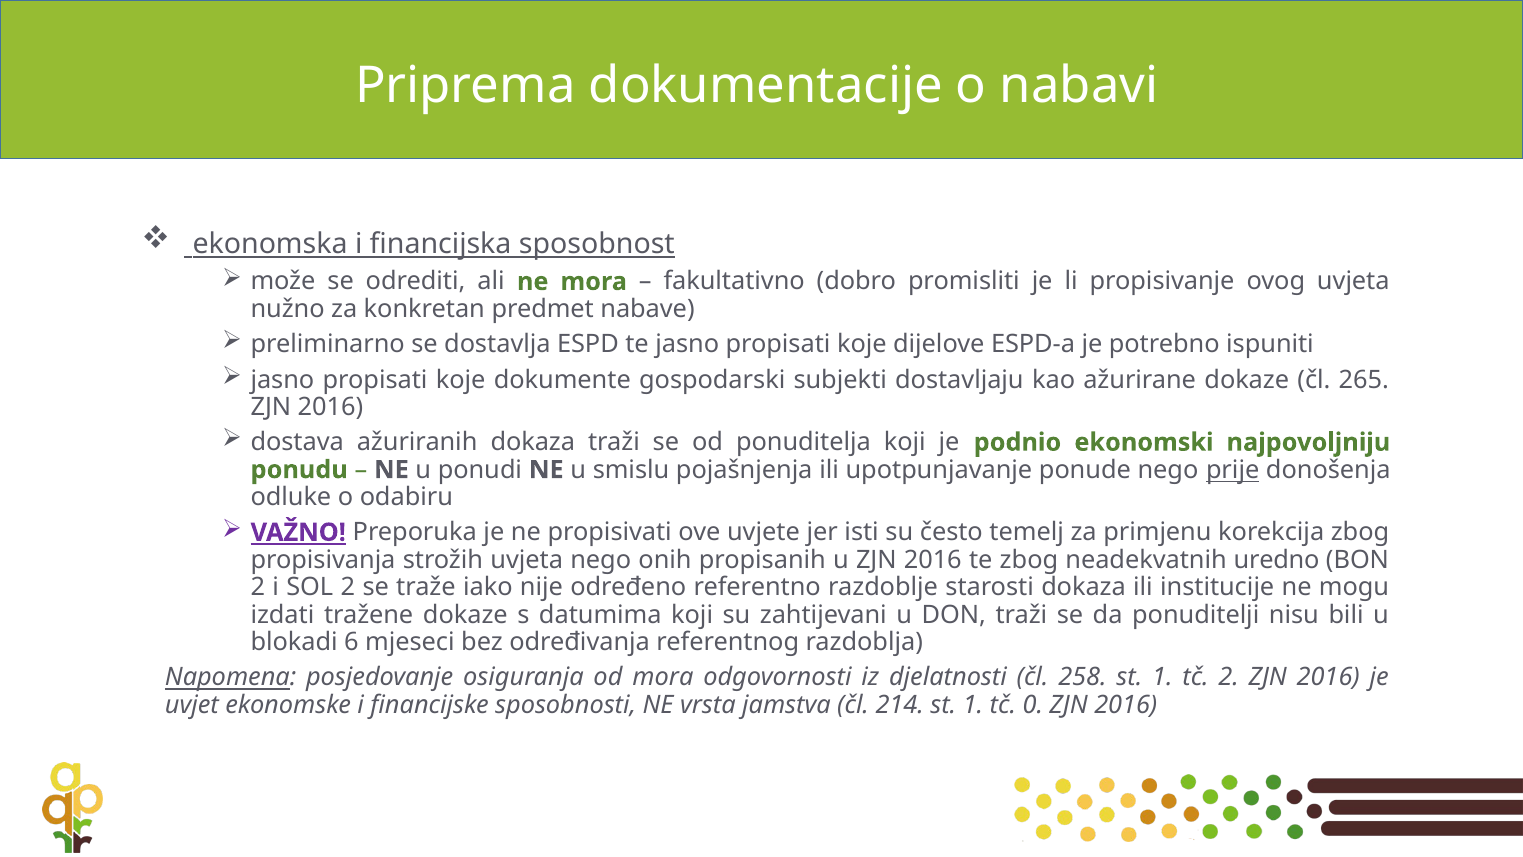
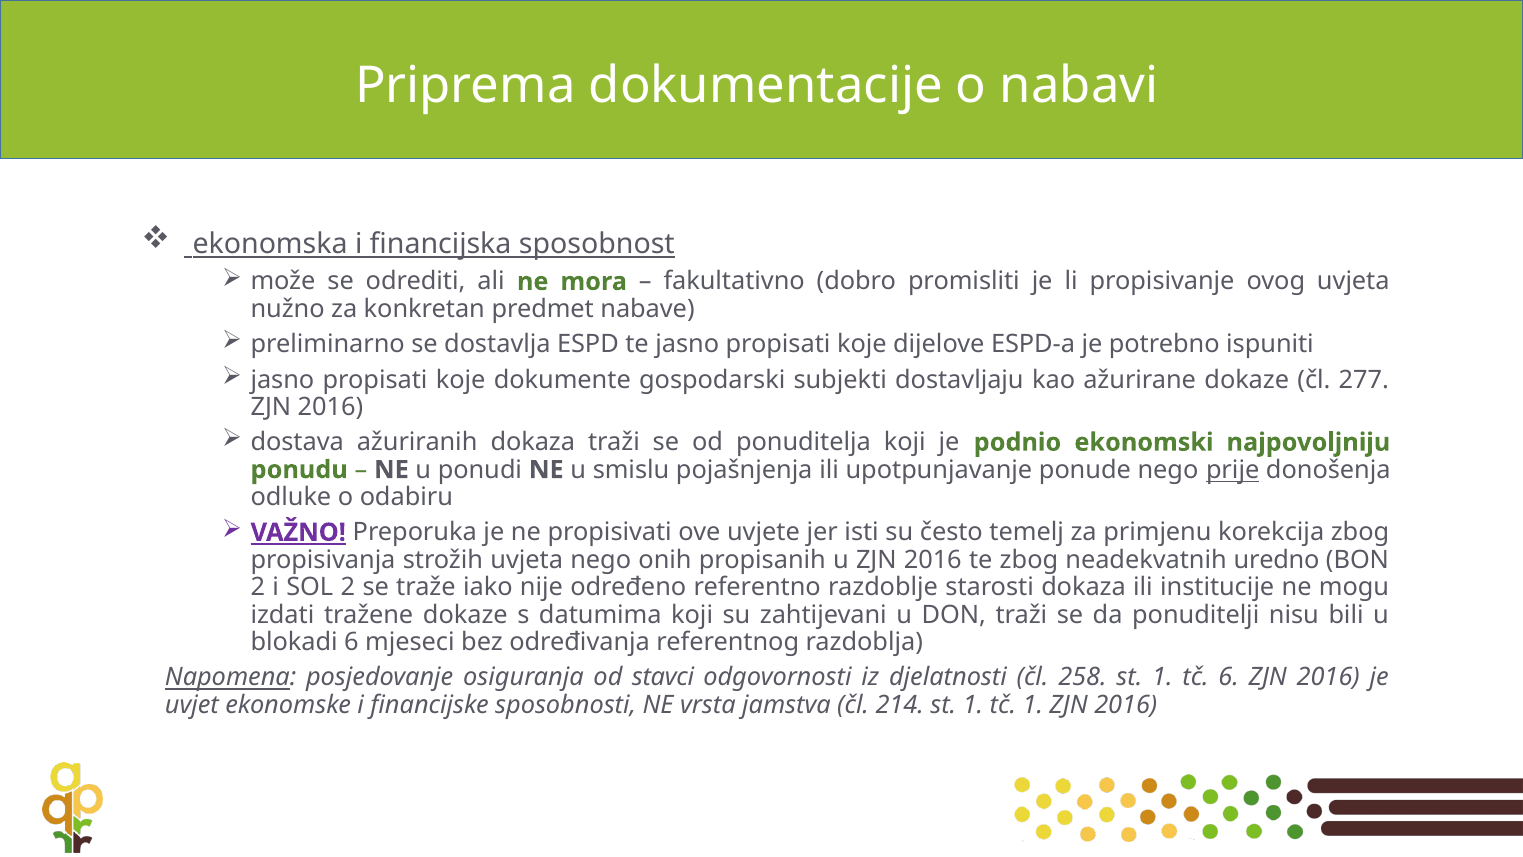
265: 265 -> 277
od mora: mora -> stavci
tč 2: 2 -> 6
tč 0: 0 -> 1
